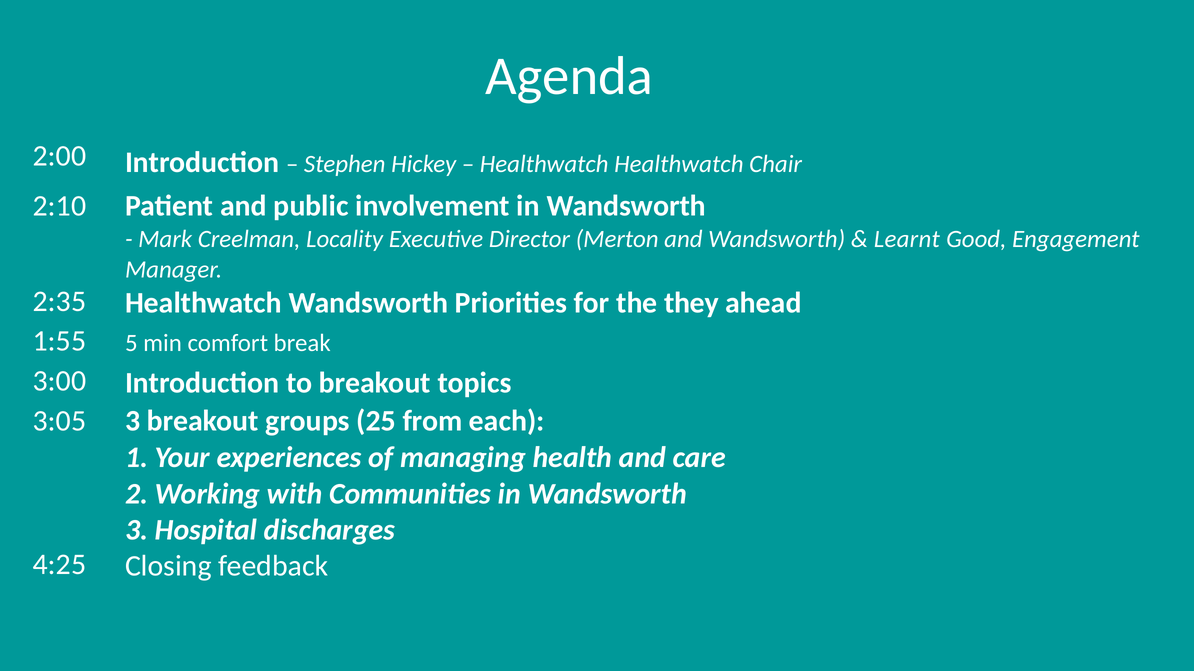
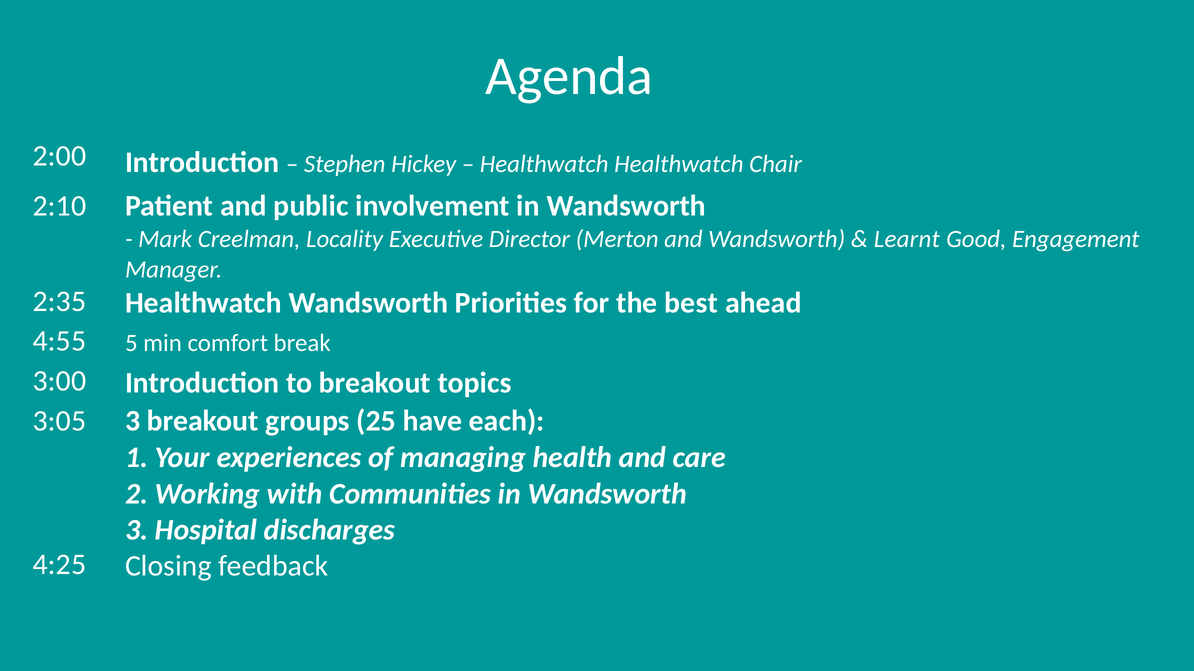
they: they -> best
1:55: 1:55 -> 4:55
from: from -> have
